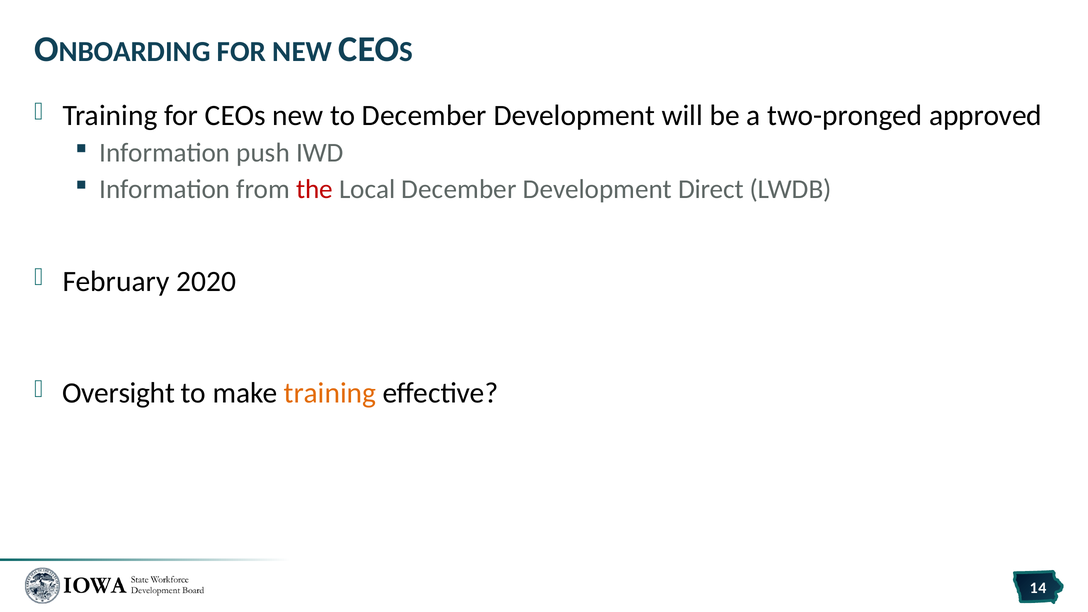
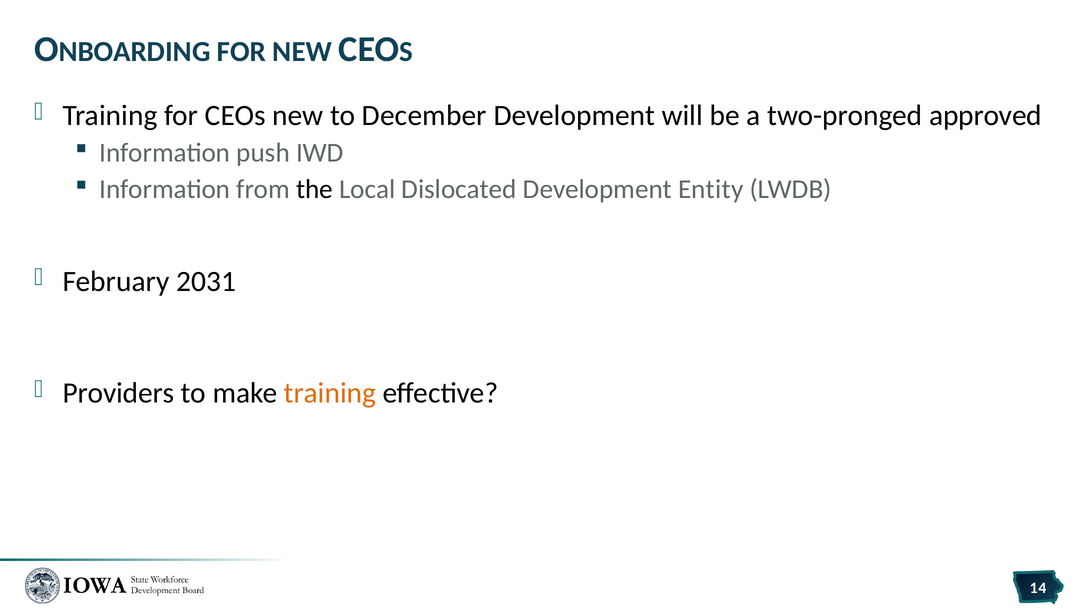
the colour: red -> black
Local December: December -> Dislocated
Direct: Direct -> Entity
2020: 2020 -> 2031
Oversight: Oversight -> Providers
